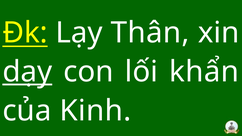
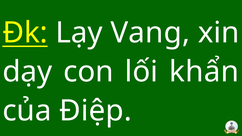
Thân: Thân -> Vang
dạy underline: present -> none
Kinh: Kinh -> Điệp
